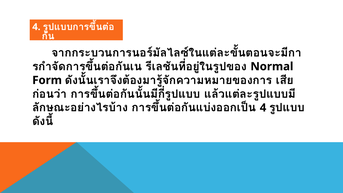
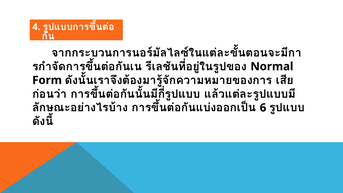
4 at (263, 108): 4 -> 6
